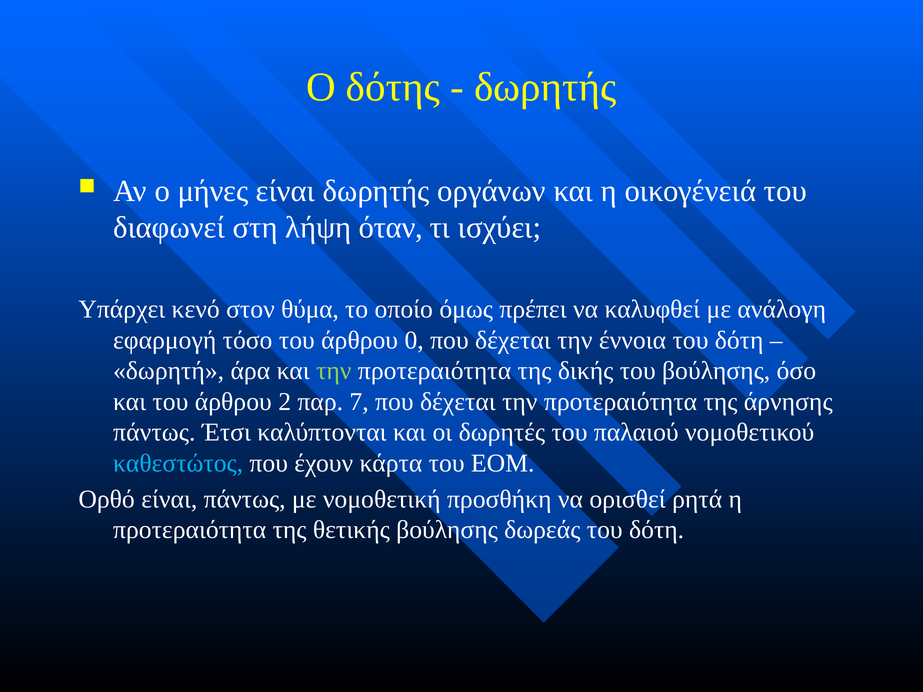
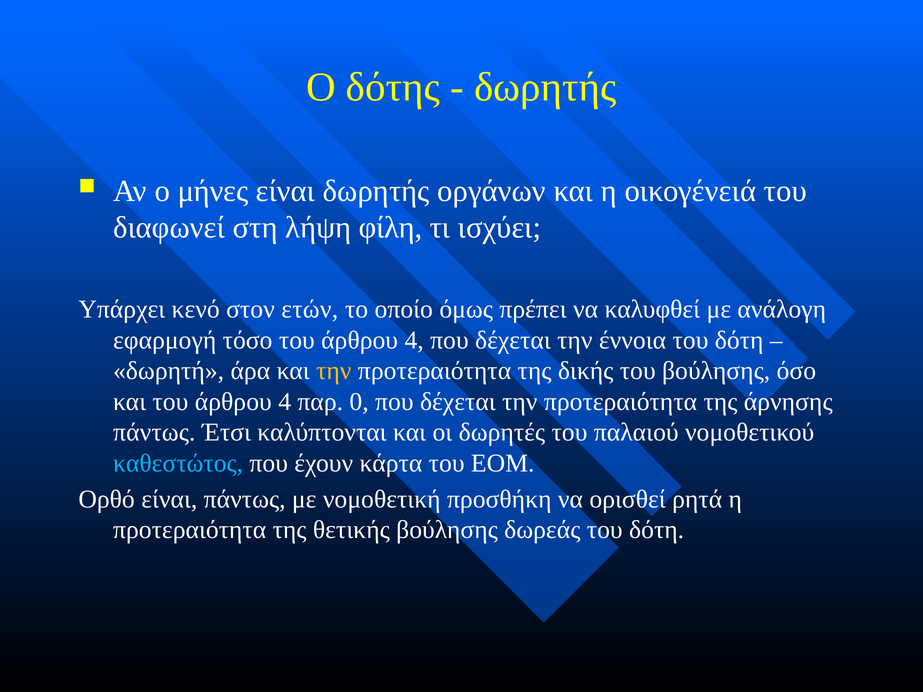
όταν: όταν -> φίλη
θύμα: θύμα -> ετών
τόσο του άρθρου 0: 0 -> 4
την at (334, 371) colour: light green -> yellow
και του άρθρου 2: 2 -> 4
7: 7 -> 0
